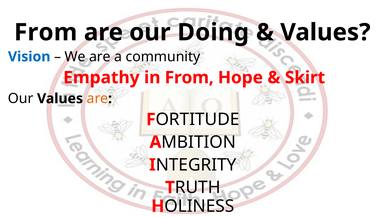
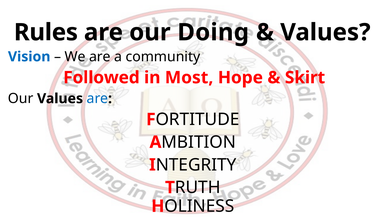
From at (46, 32): From -> Rules
Empathy: Empathy -> Followed
in From: From -> Most
are at (97, 98) colour: orange -> blue
